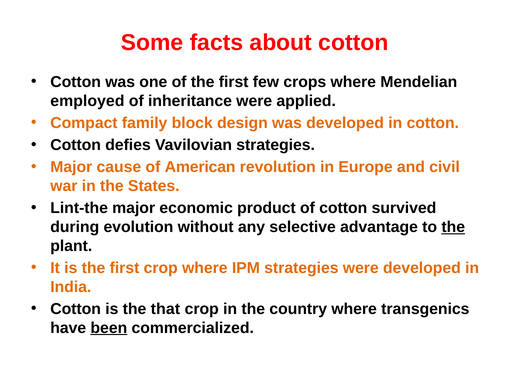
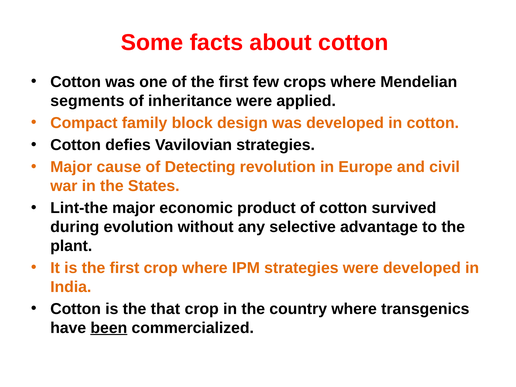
employed: employed -> segments
American: American -> Detecting
the at (453, 227) underline: present -> none
